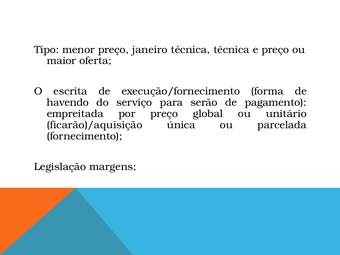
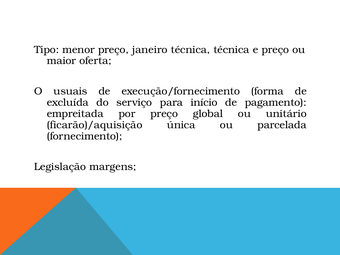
escrita: escrita -> usuais
havendo: havendo -> excluída
serão: serão -> início
